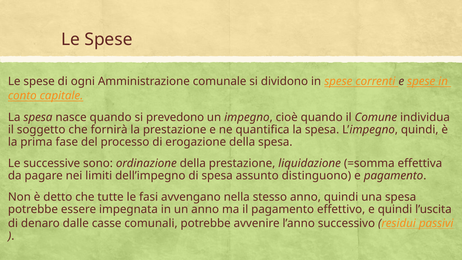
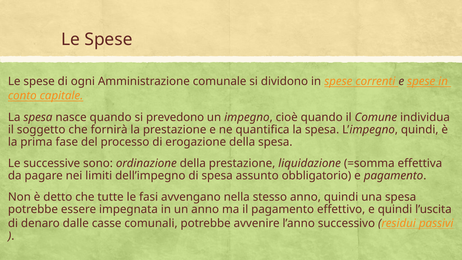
distinguono: distinguono -> obbligatorio
